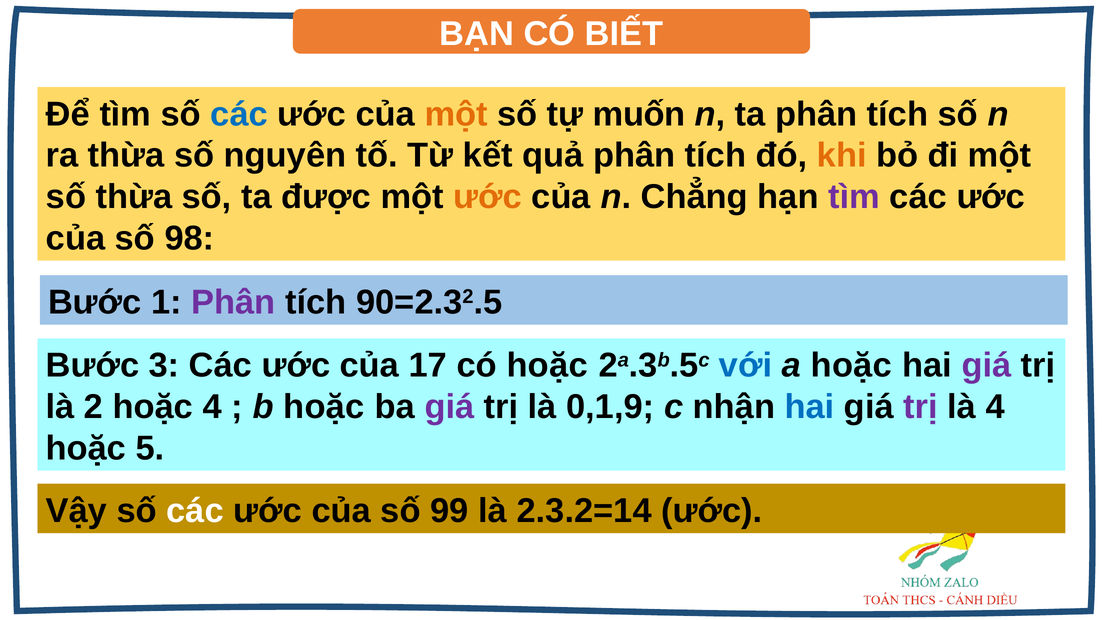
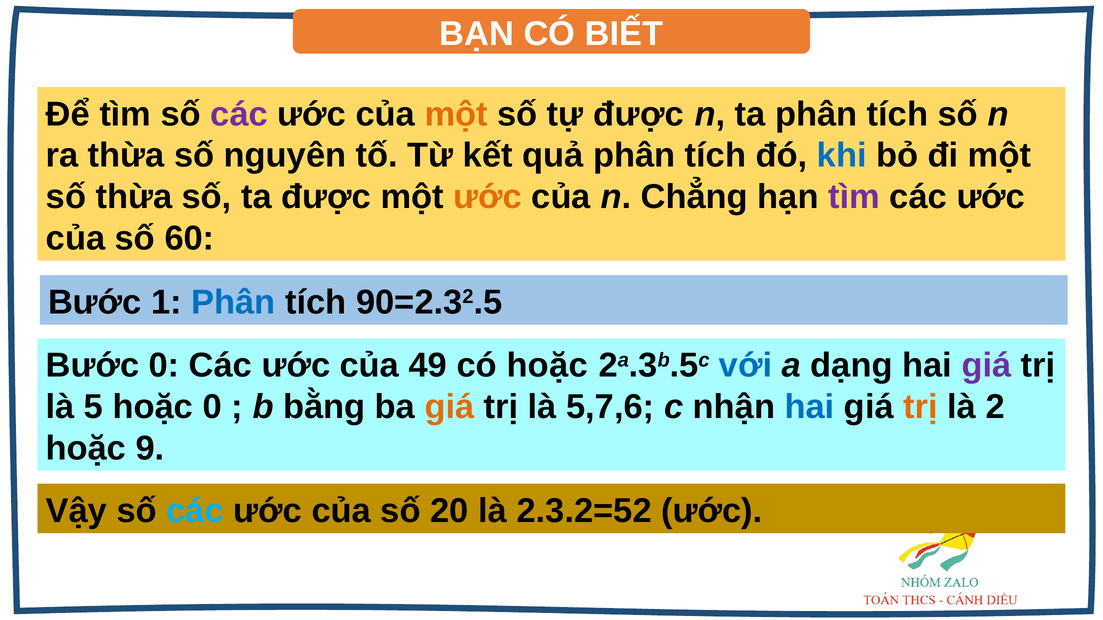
các at (239, 114) colour: blue -> purple
tự muốn: muốn -> được
khi colour: orange -> blue
98: 98 -> 60
Phân at (233, 303) colour: purple -> blue
Bước 3: 3 -> 0
17: 17 -> 49
a hoặc: hoặc -> dạng
2: 2 -> 5
hoặc 4: 4 -> 0
b hoặc: hoặc -> bằng
giá at (449, 407) colour: purple -> orange
0,1,9: 0,1,9 -> 5,7,6
trị at (921, 407) colour: purple -> orange
là 4: 4 -> 2
5: 5 -> 9
các at (195, 511) colour: white -> light blue
99: 99 -> 20
2.3.2=14: 2.3.2=14 -> 2.3.2=52
